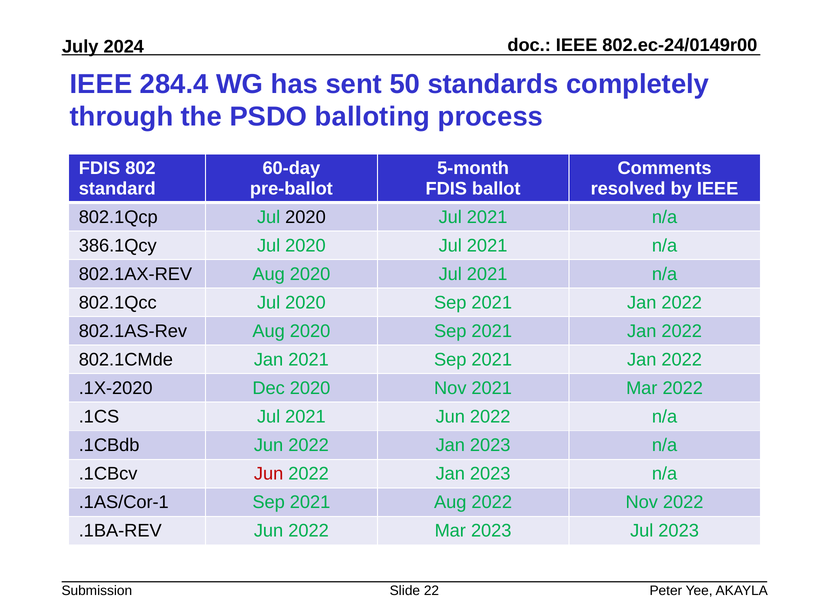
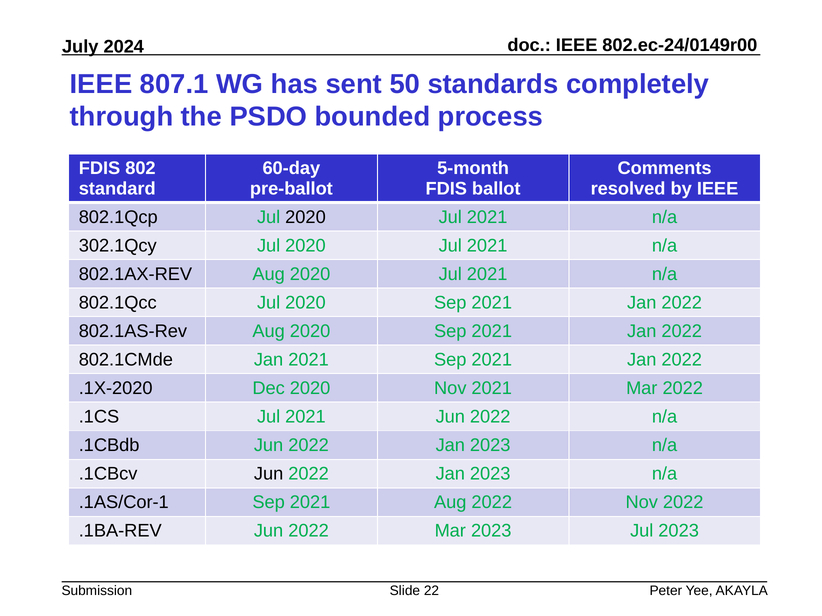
284.4: 284.4 -> 807.1
balloting: balloting -> bounded
386.1Qcy: 386.1Qcy -> 302.1Qcy
Jun at (269, 474) colour: red -> black
